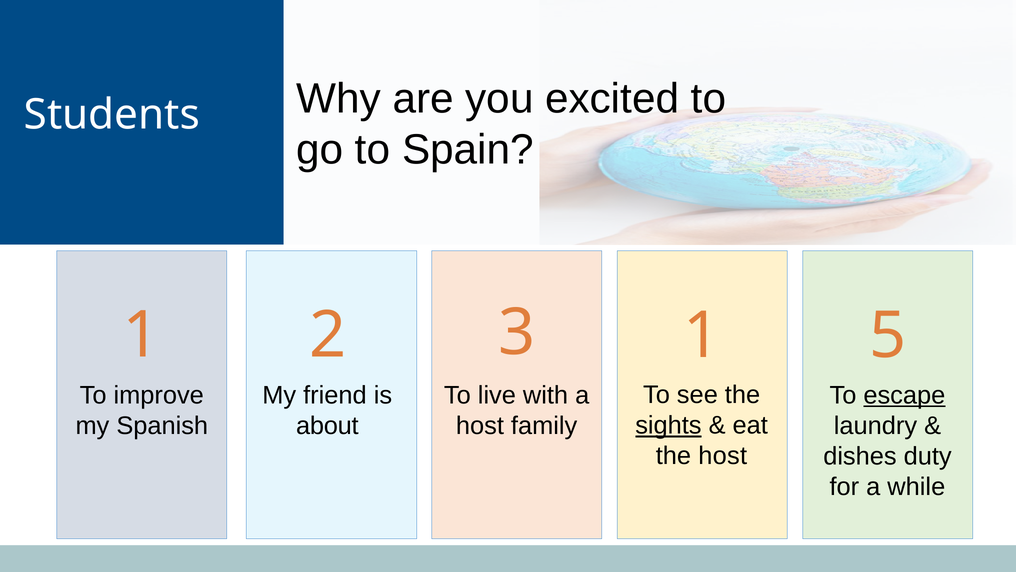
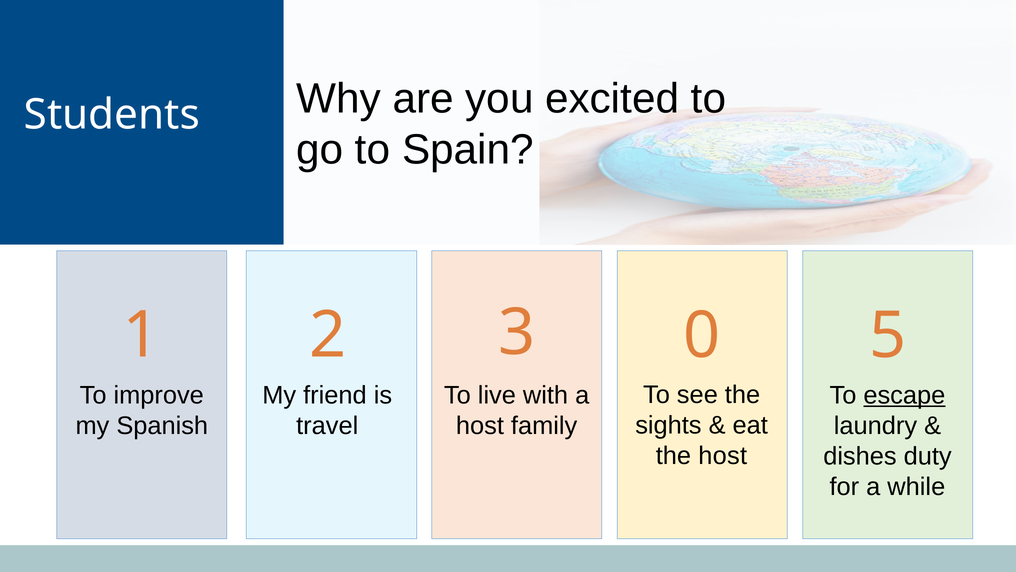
3 1: 1 -> 0
sights underline: present -> none
about: about -> travel
